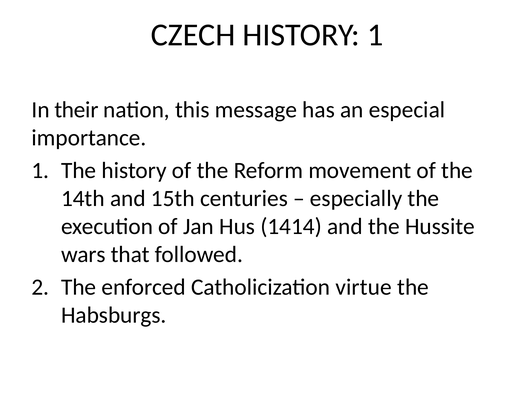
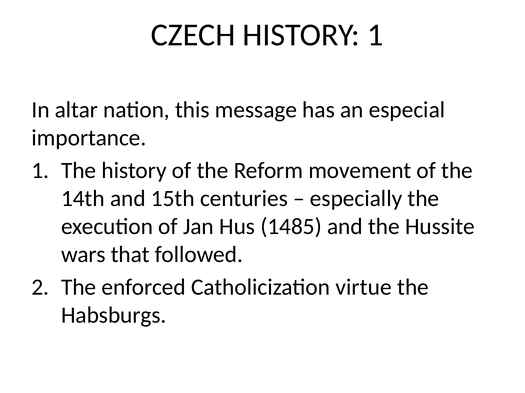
their: their -> altar
1414: 1414 -> 1485
